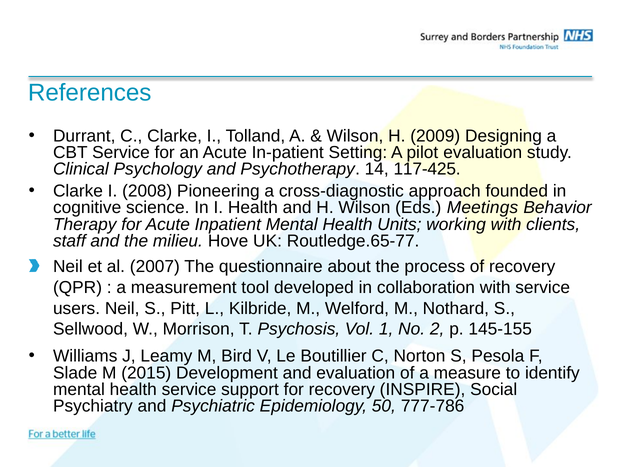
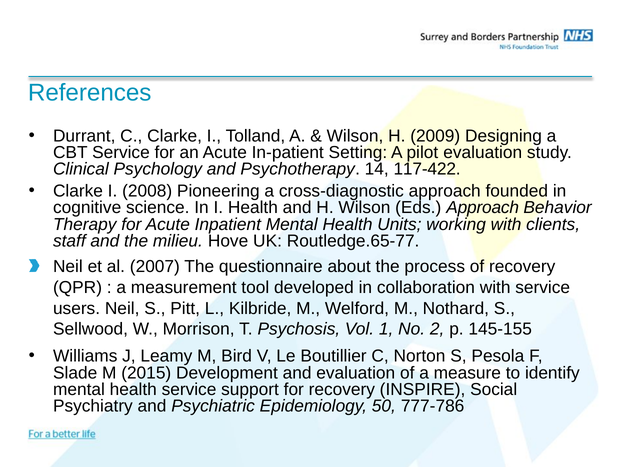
117-425: 117-425 -> 117-422
Eds Meetings: Meetings -> Approach
